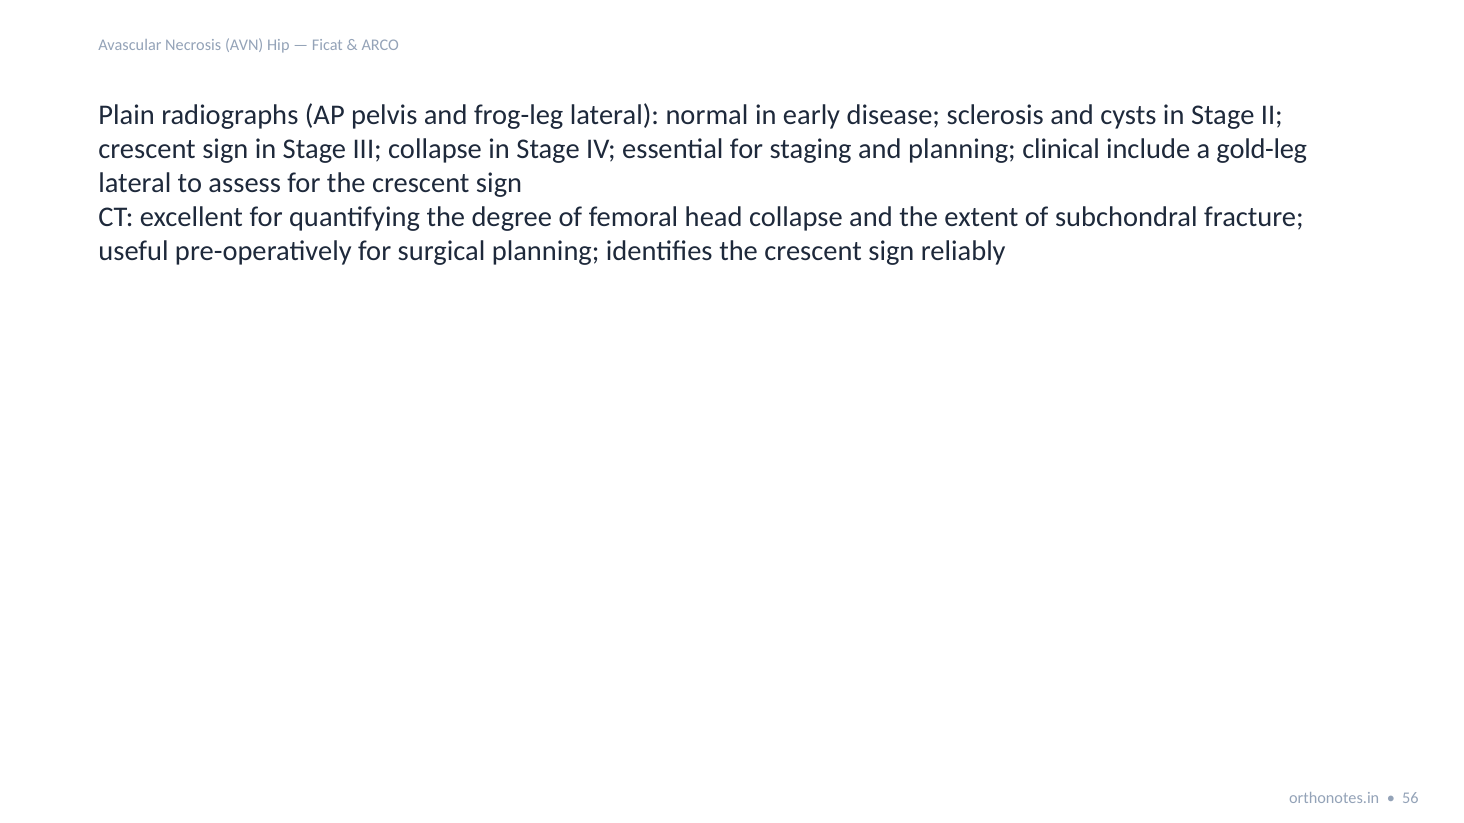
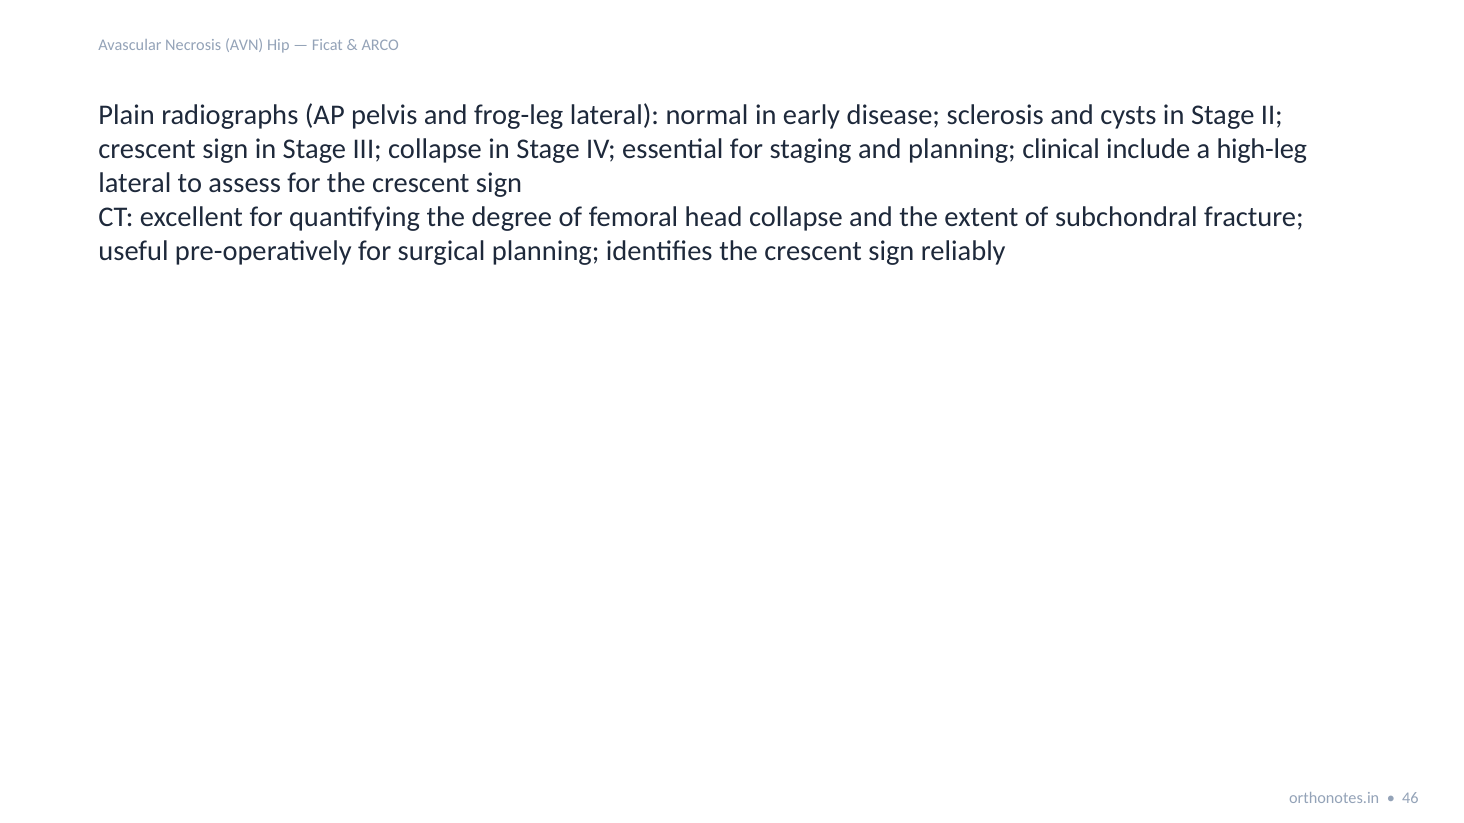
gold-leg: gold-leg -> high-leg
56: 56 -> 46
